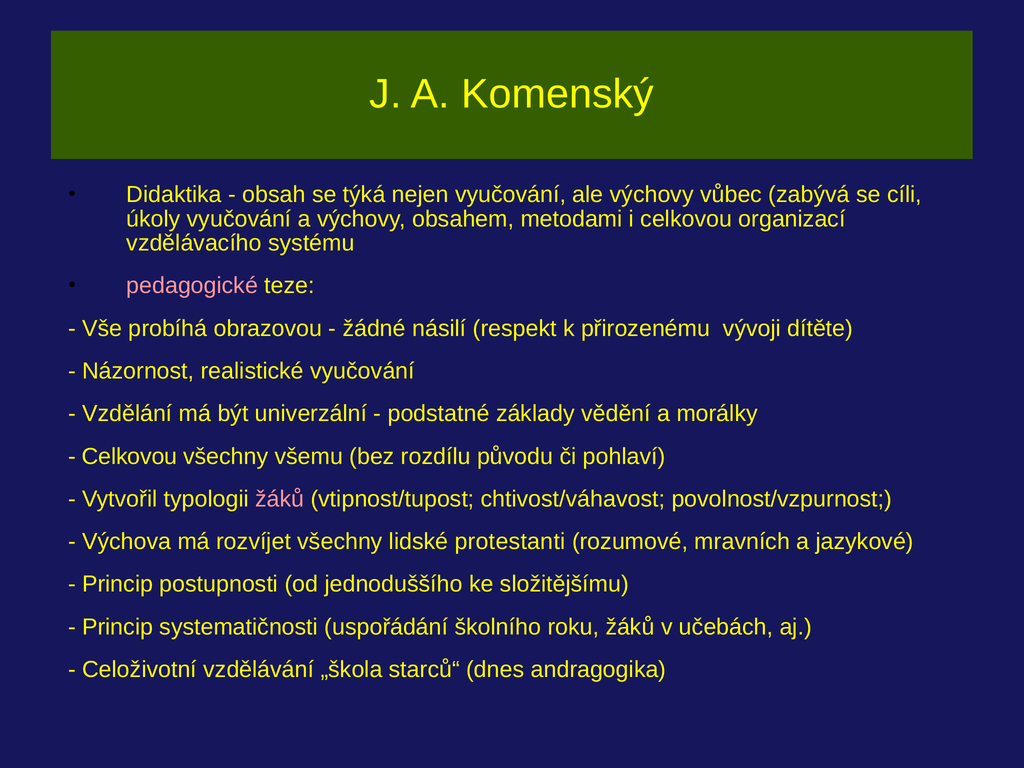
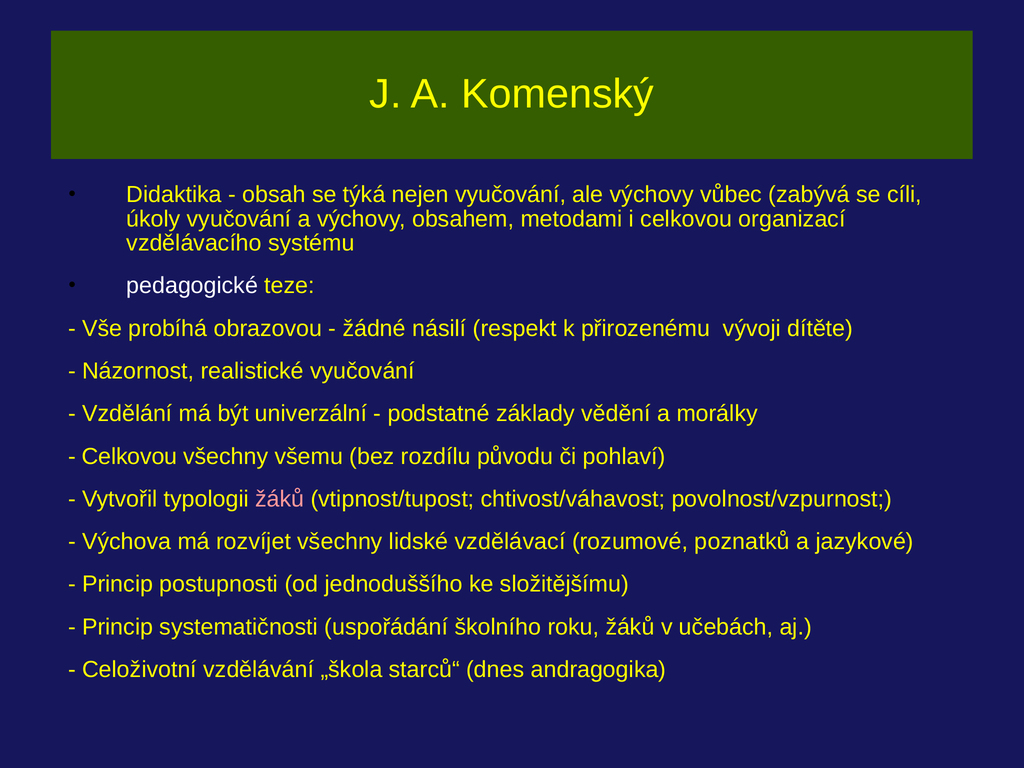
pedagogické colour: pink -> white
protestanti: protestanti -> vzdělávací
mravních: mravních -> poznatků
